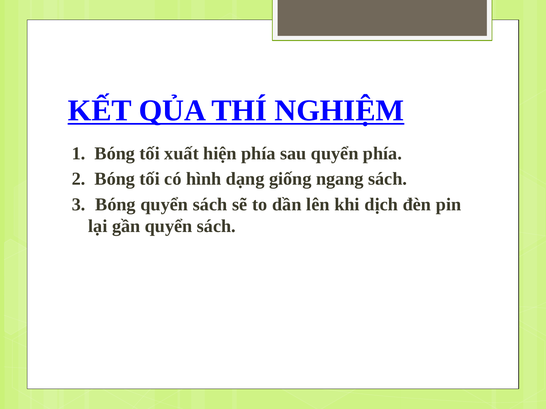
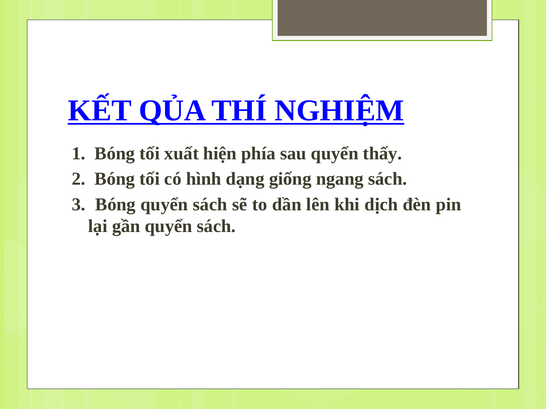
quyển phía: phía -> thấy
